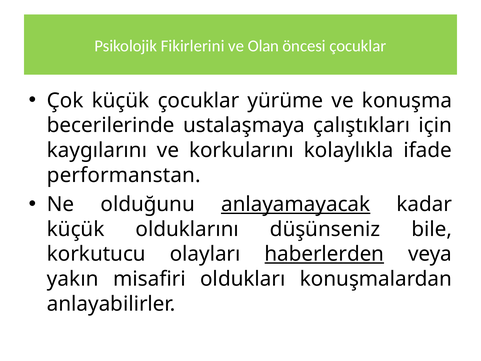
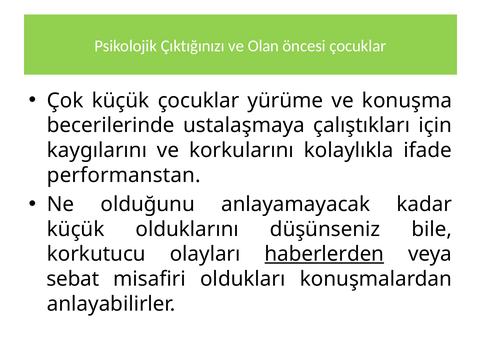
Fikirlerini: Fikirlerini -> Çıktığınızı
anlayamayacak underline: present -> none
yakın: yakın -> sebat
